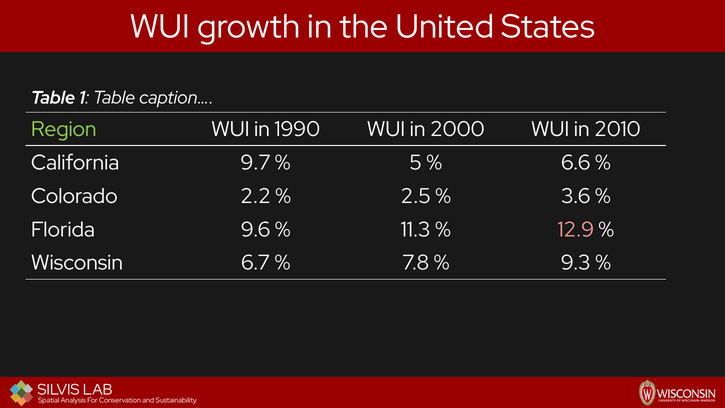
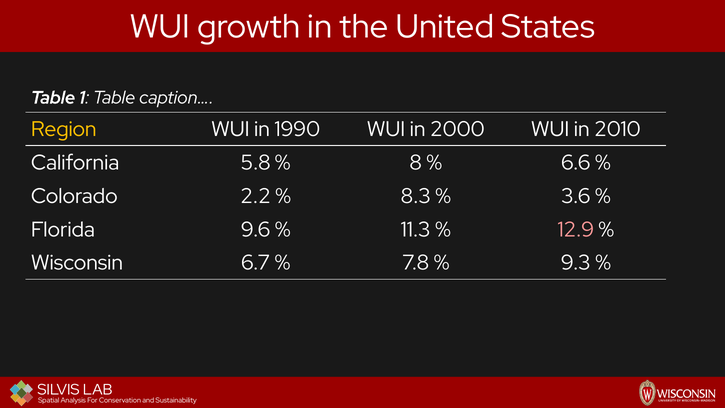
Region colour: light green -> yellow
9.7: 9.7 -> 5.8
5: 5 -> 8
2.5: 2.5 -> 8.3
